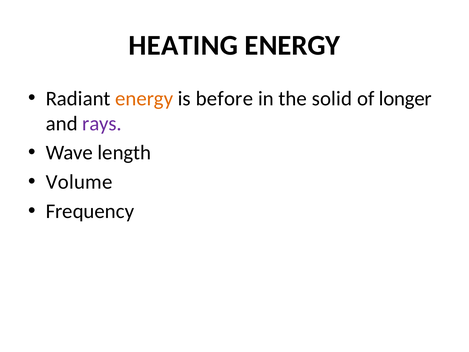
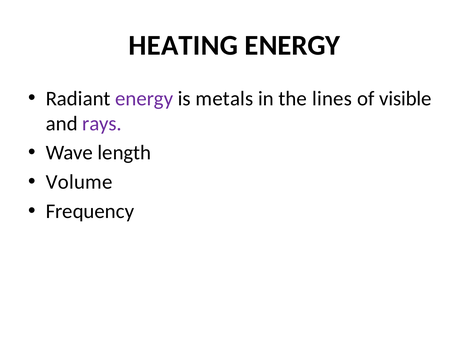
energy at (144, 98) colour: orange -> purple
before: before -> metals
solid: solid -> lines
longer: longer -> visible
